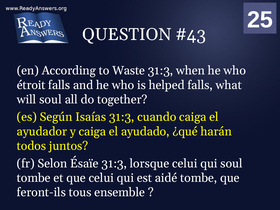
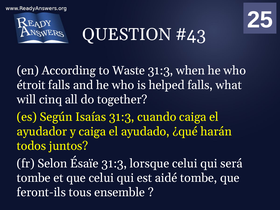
will soul: soul -> cinq
qui soul: soul -> será
